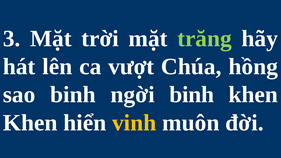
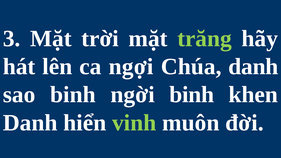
vượt: vượt -> ngợi
Chúa hồng: hồng -> danh
Khen at (30, 123): Khen -> Danh
vinh colour: yellow -> light green
